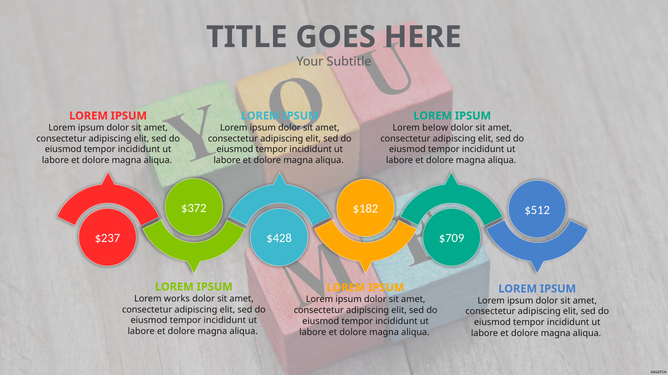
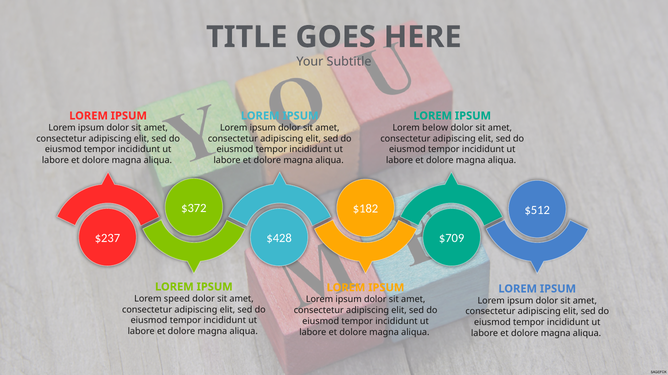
works: works -> speed
